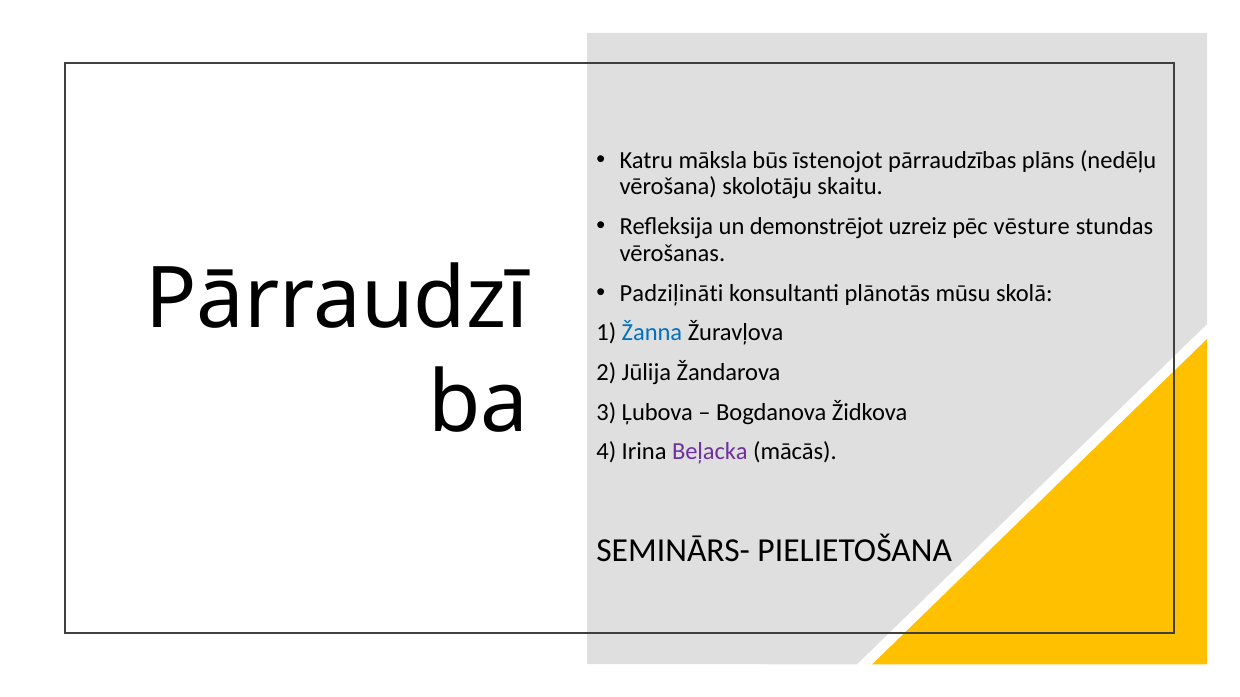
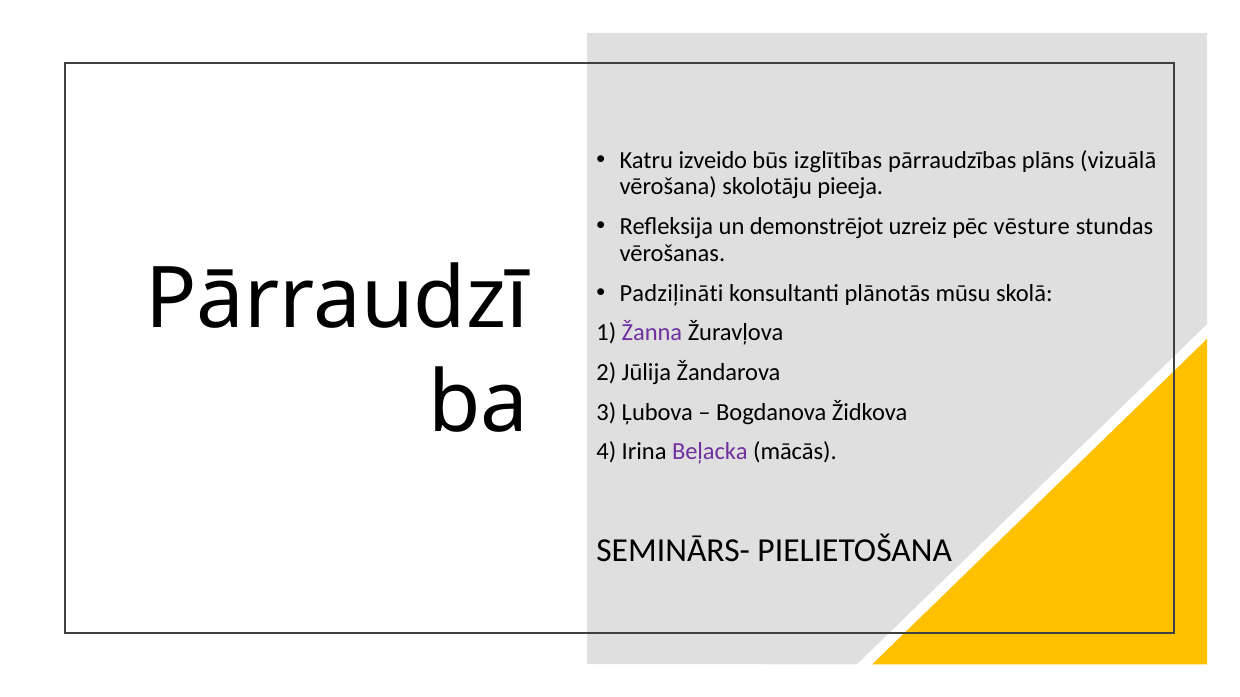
māksla: māksla -> izveido
īstenojot: īstenojot -> izglītības
nedēļu: nedēļu -> vizuālā
skaitu: skaitu -> pieeja
Žanna colour: blue -> purple
